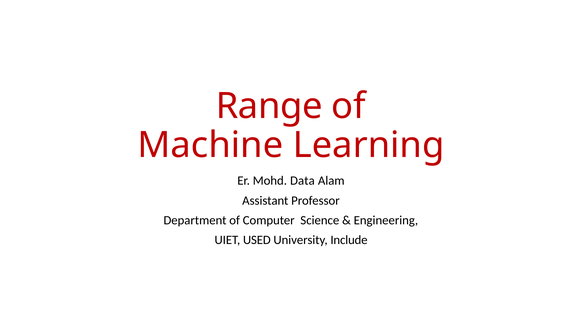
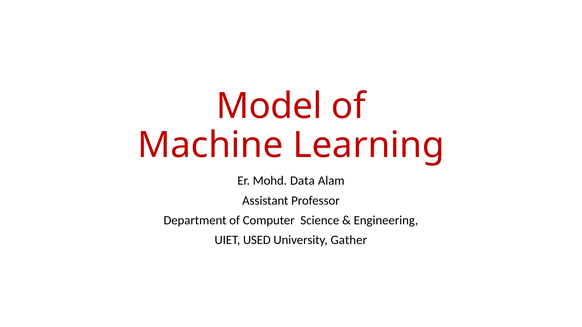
Range: Range -> Model
Include: Include -> Gather
